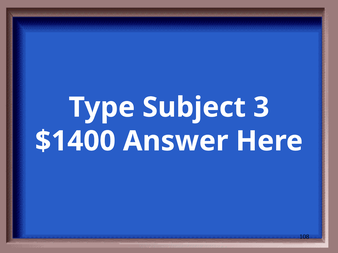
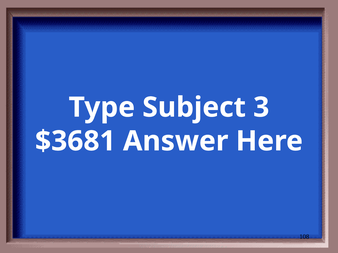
$1400: $1400 -> $3681
